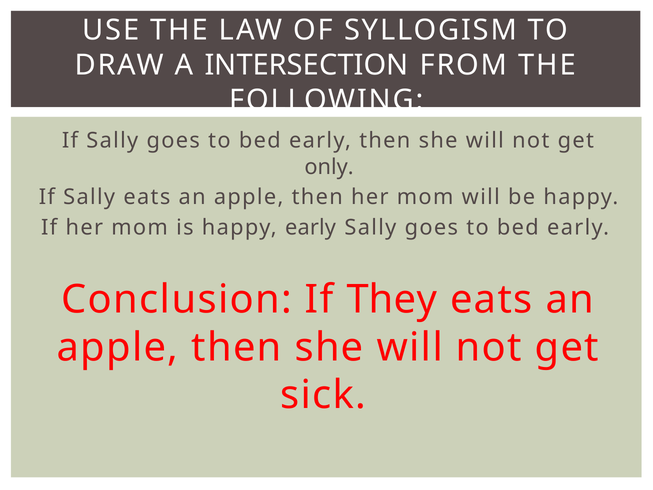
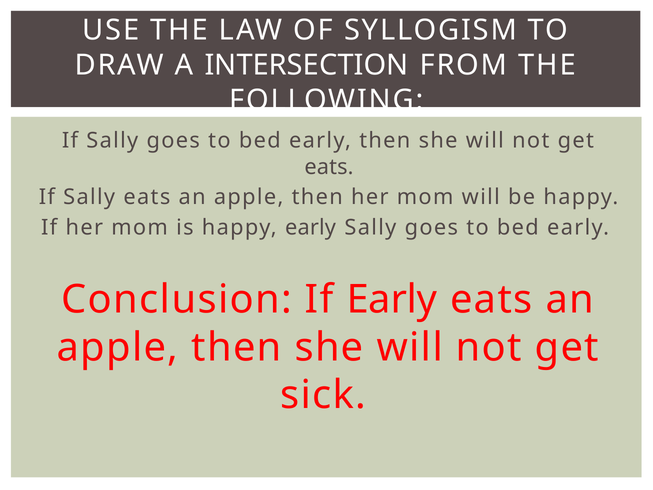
only at (329, 167): only -> eats
If They: They -> Early
